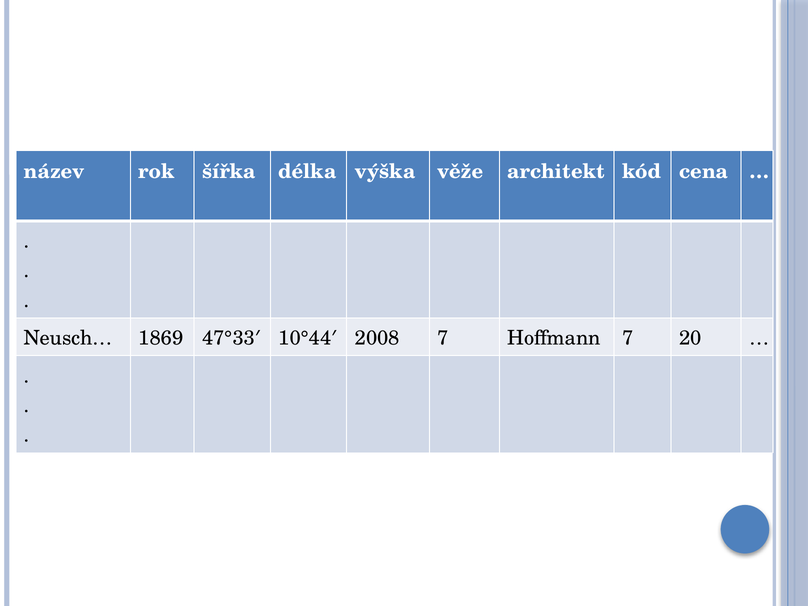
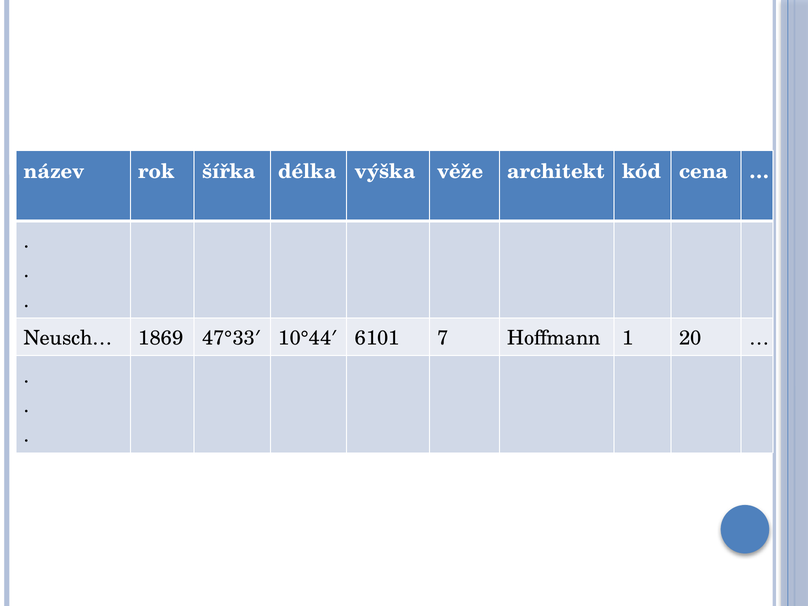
2008: 2008 -> 6101
Hoffmann 7: 7 -> 1
